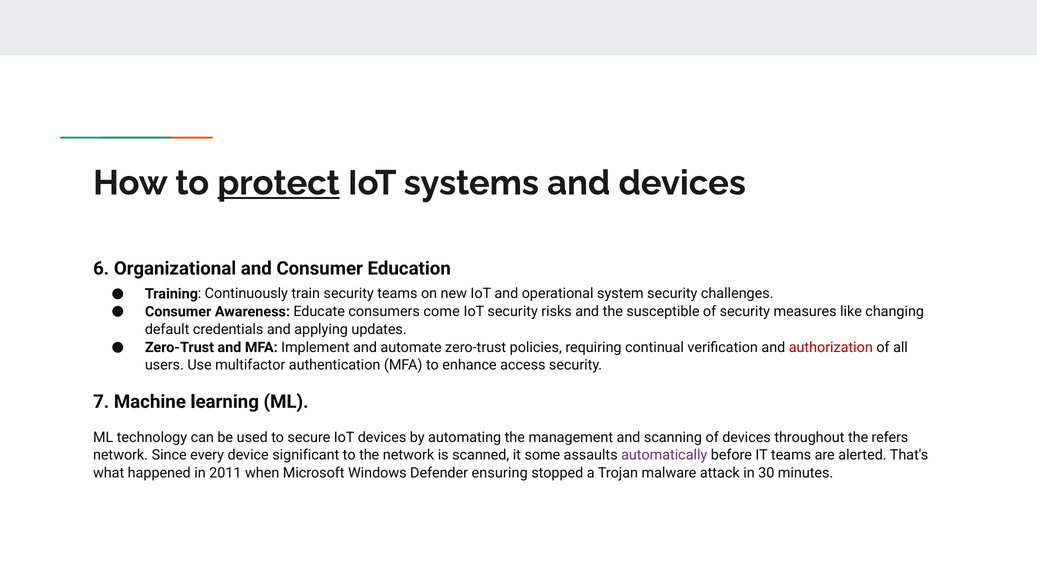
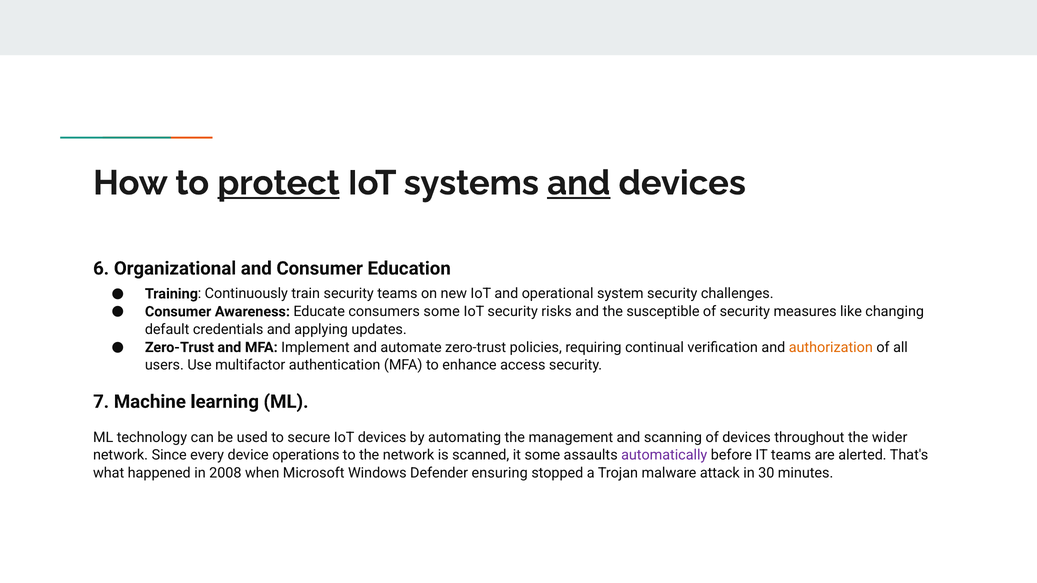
and at (579, 183) underline: none -> present
consumers come: come -> some
authorization colour: red -> orange
refers: refers -> wider
significant: significant -> operations
2011: 2011 -> 2008
